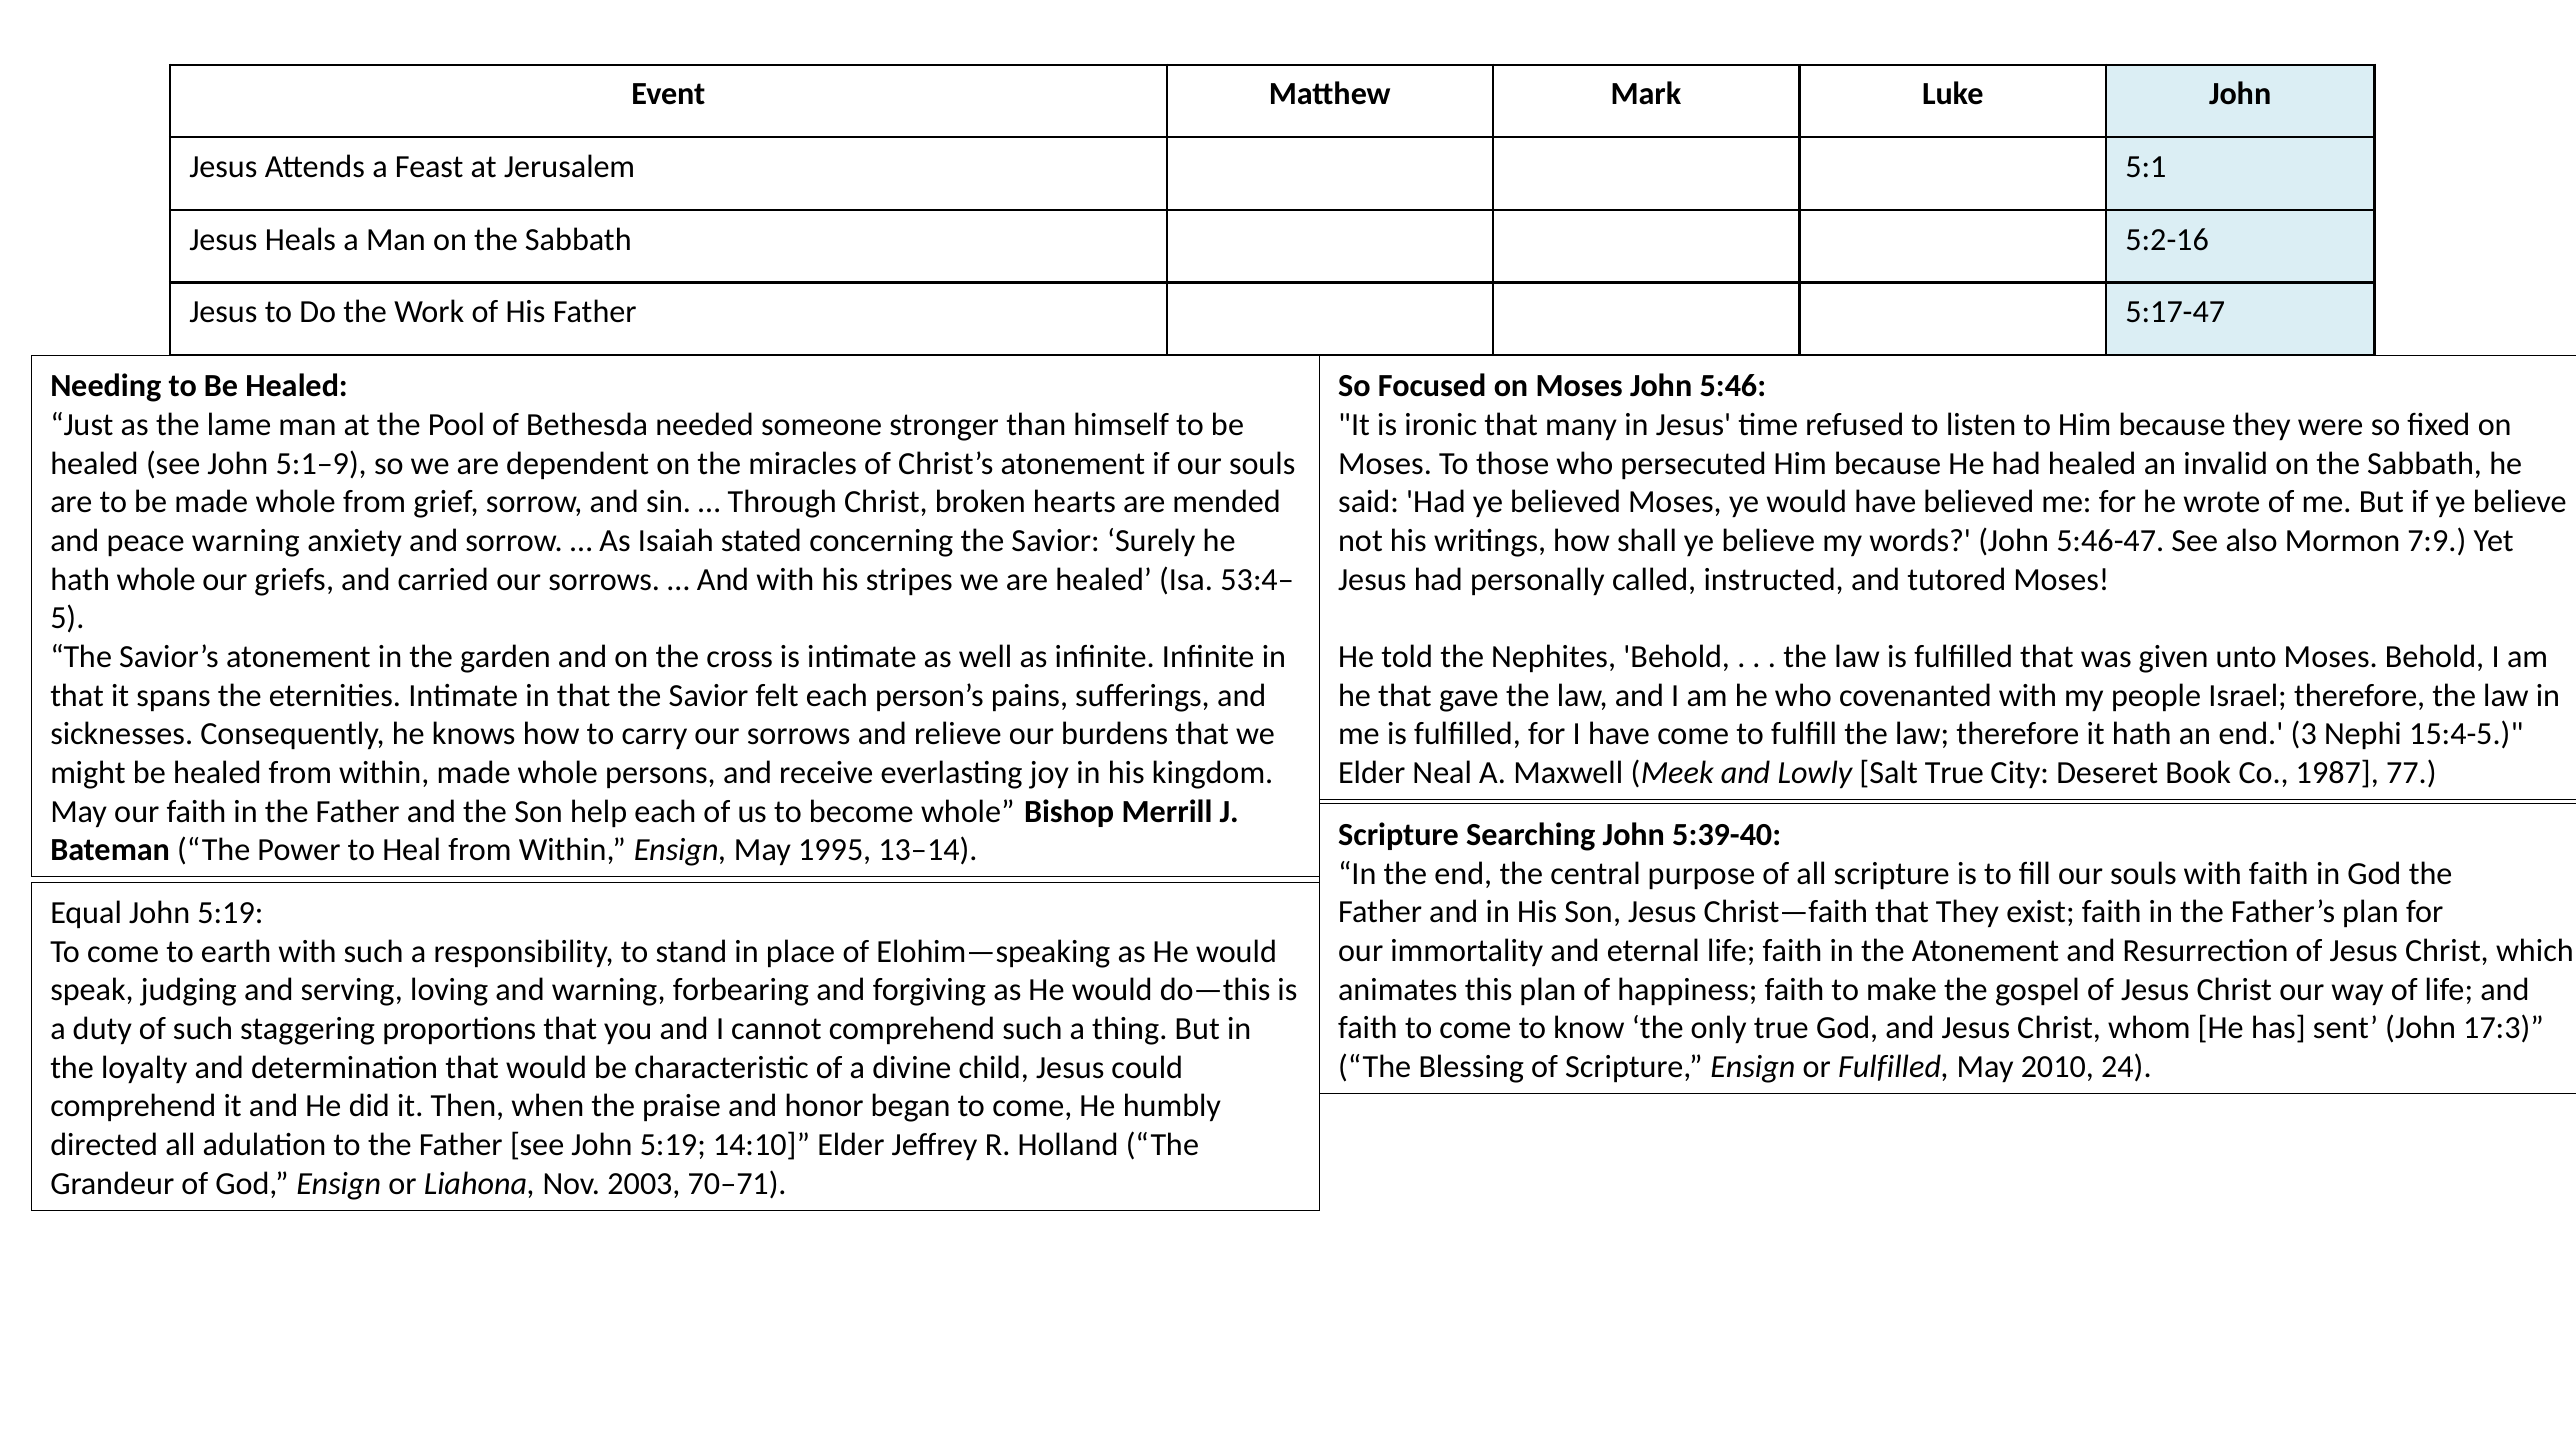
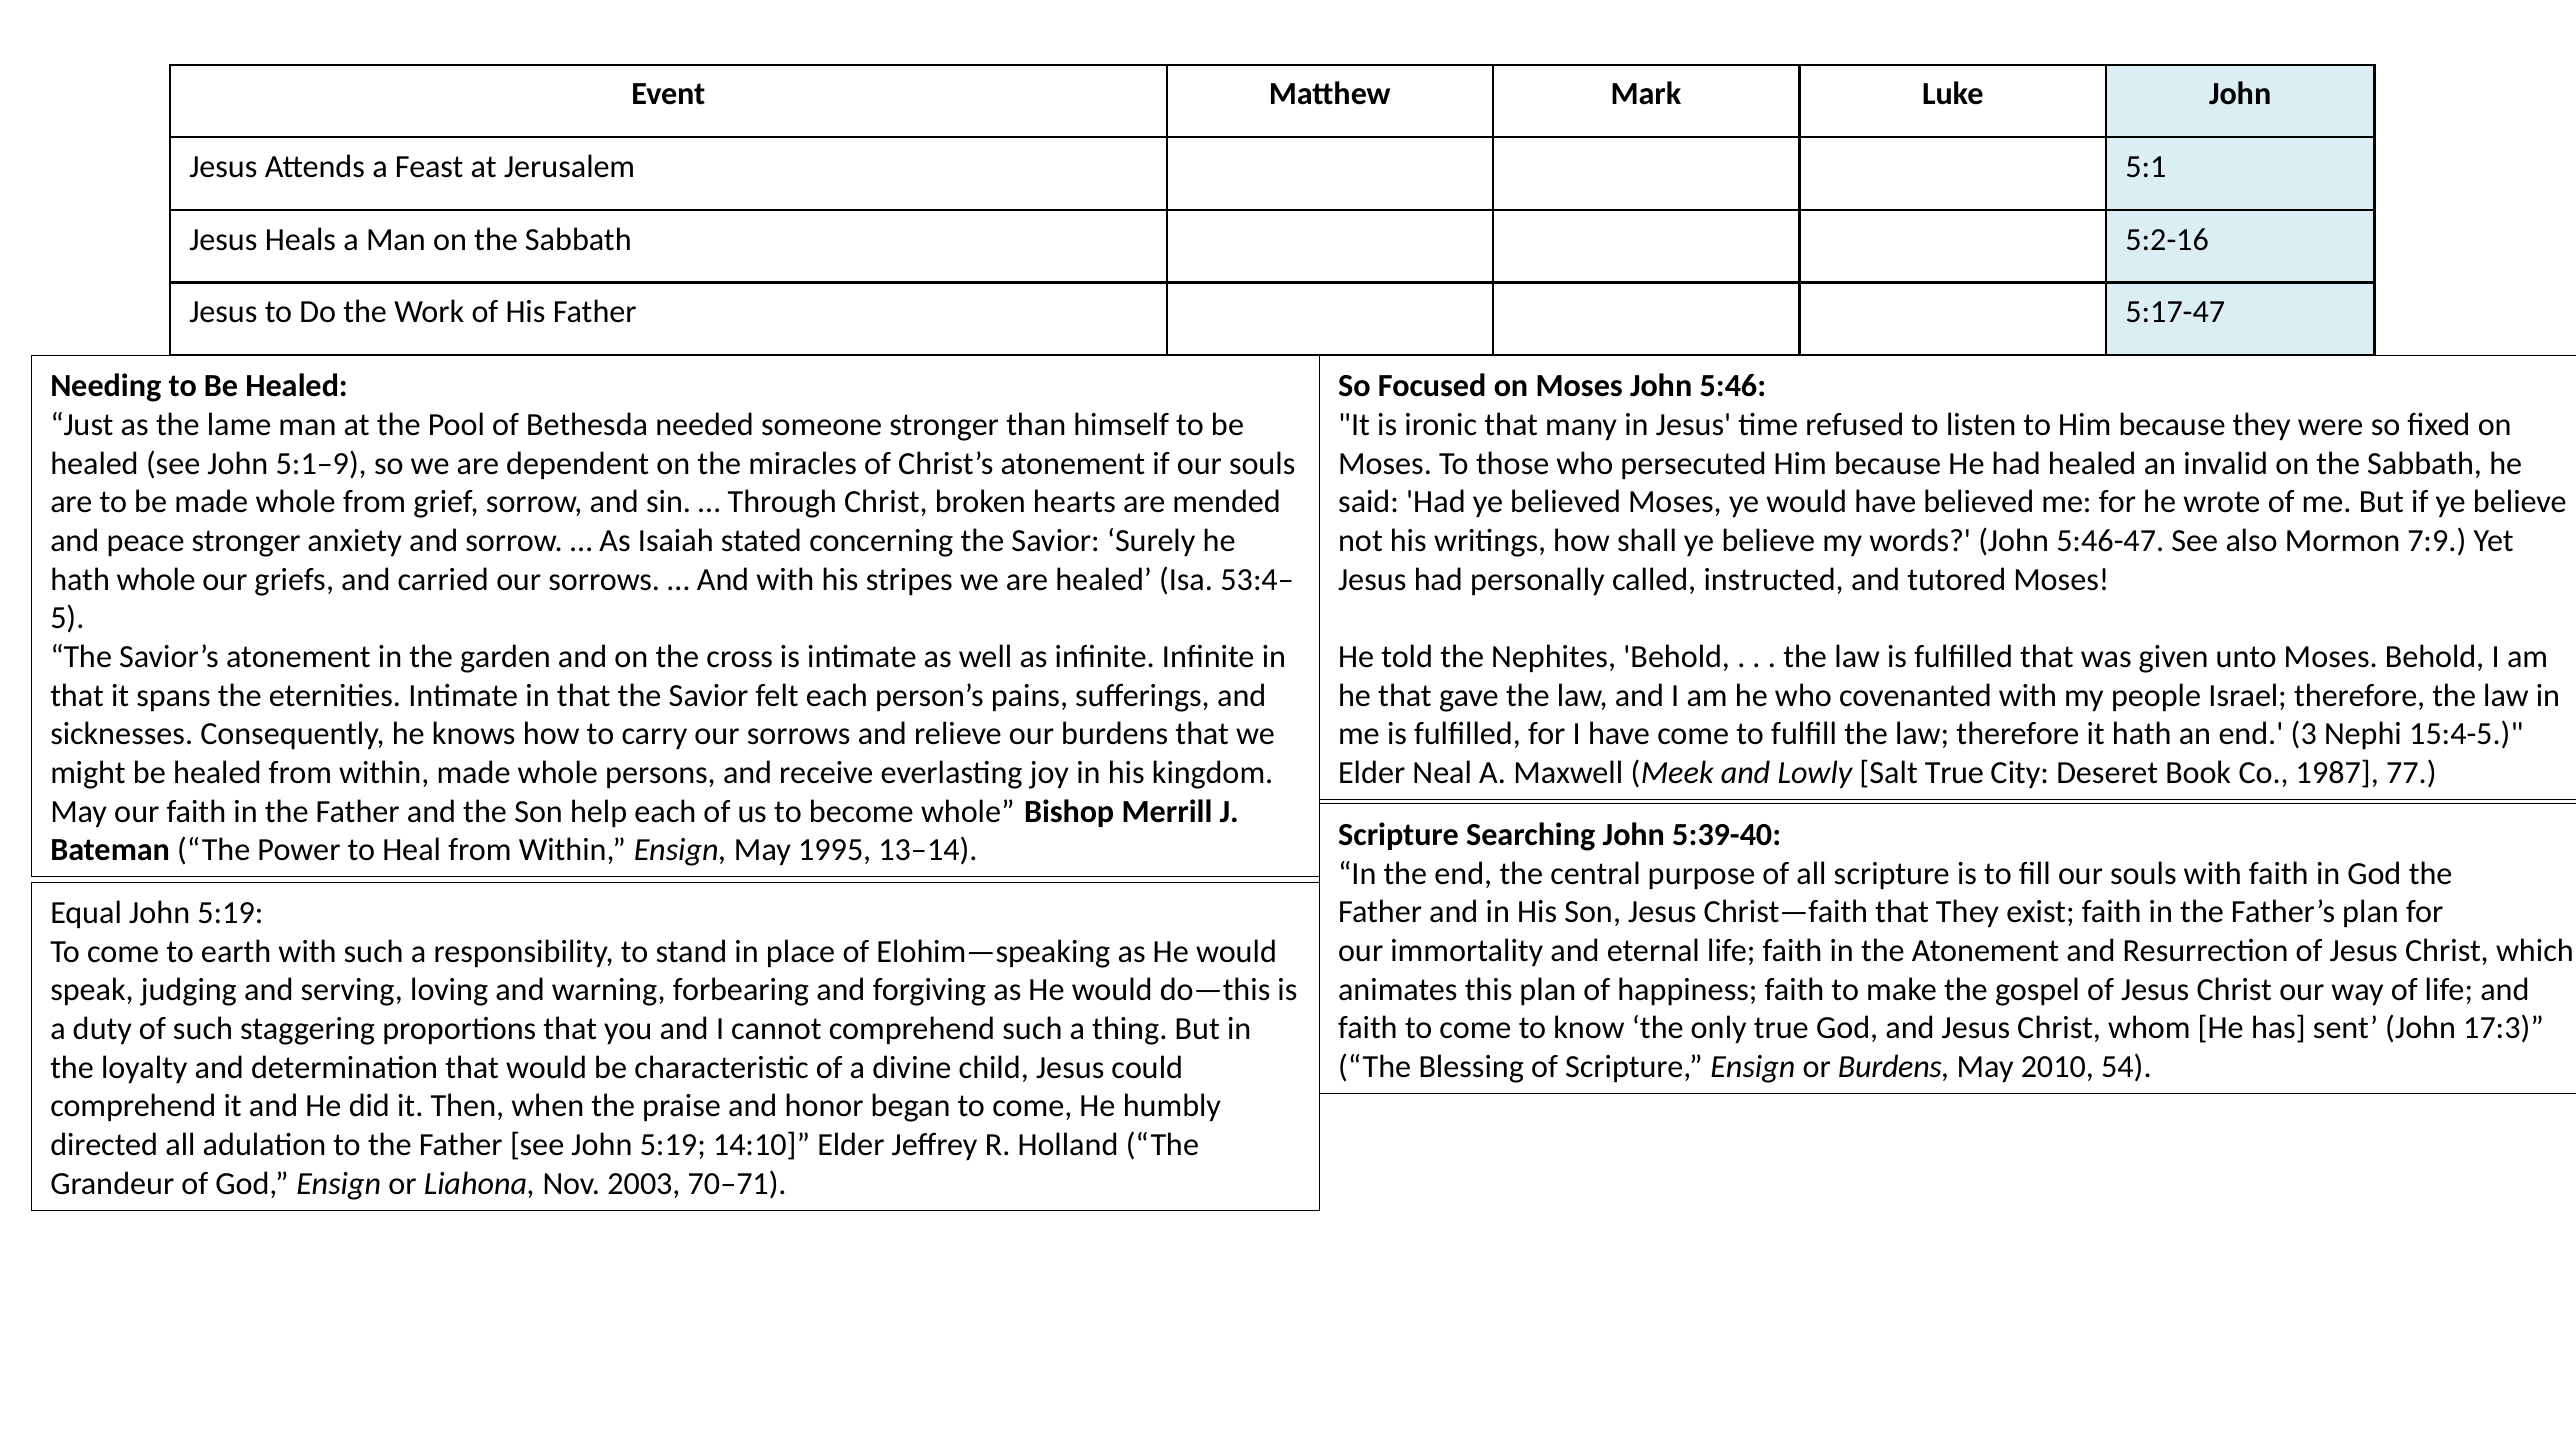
peace warning: warning -> stronger
or Fulfilled: Fulfilled -> Burdens
24: 24 -> 54
